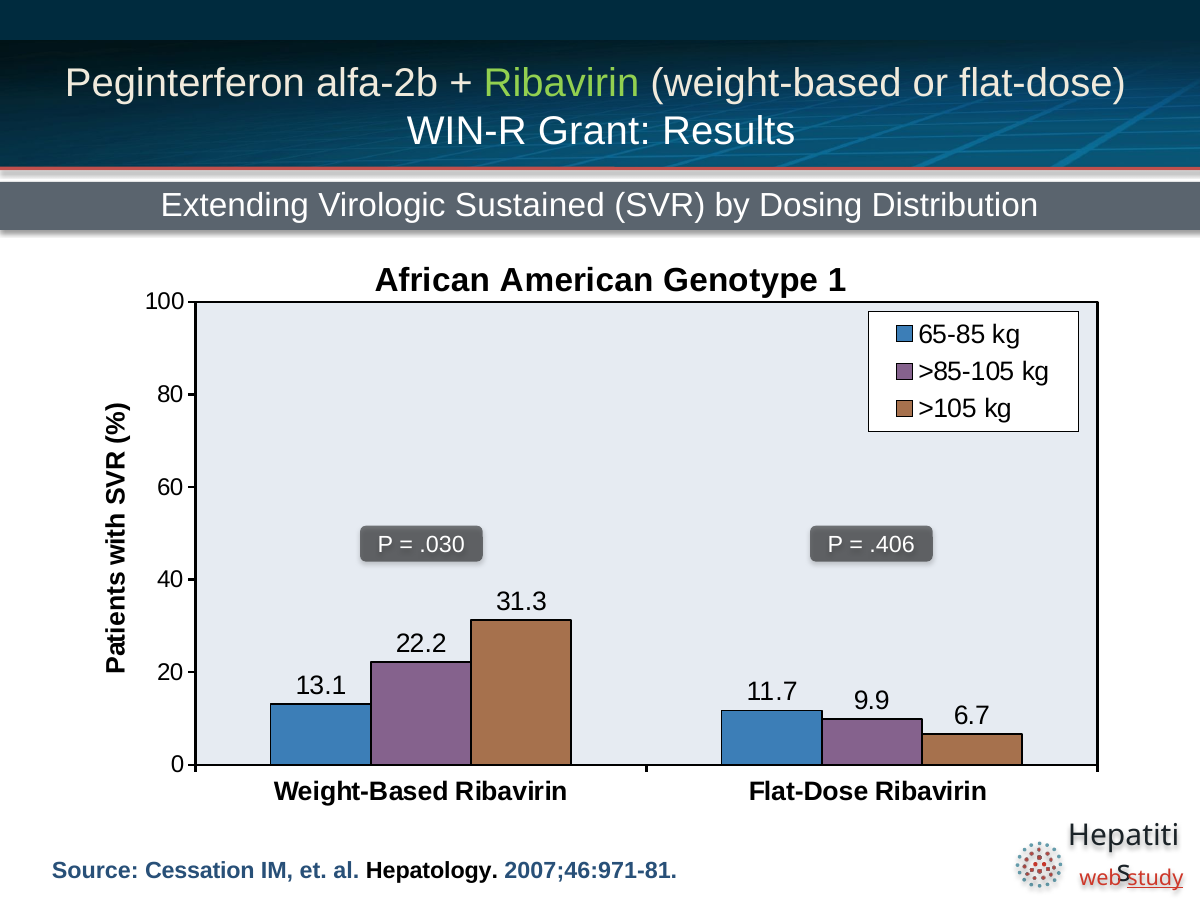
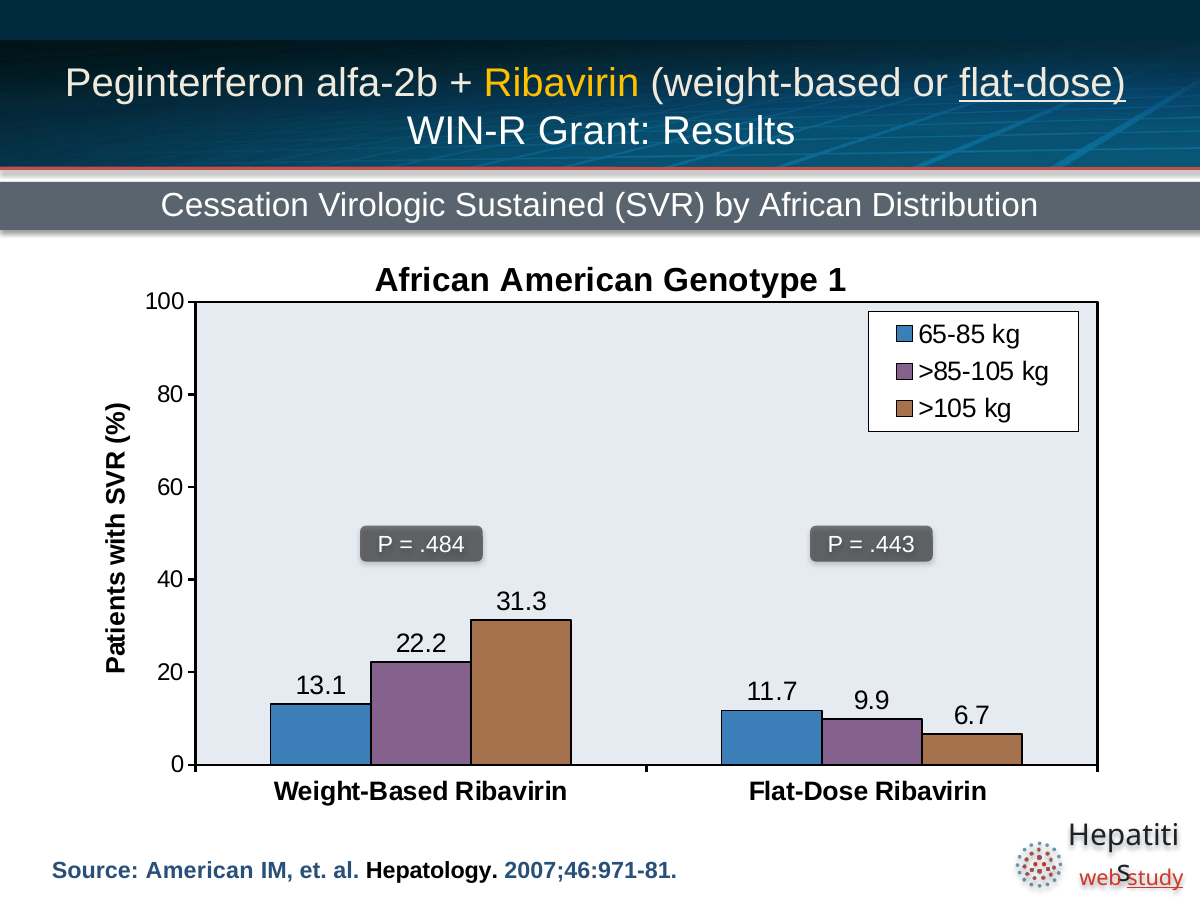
Ribavirin at (561, 84) colour: light green -> yellow
flat-dose at (1043, 84) underline: none -> present
Extending: Extending -> Cessation
by Dosing: Dosing -> African
.030: .030 -> .484
.406: .406 -> .443
Source Cessation: Cessation -> American
